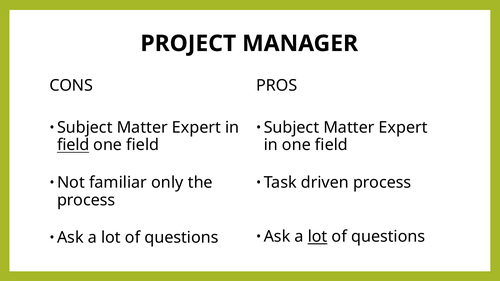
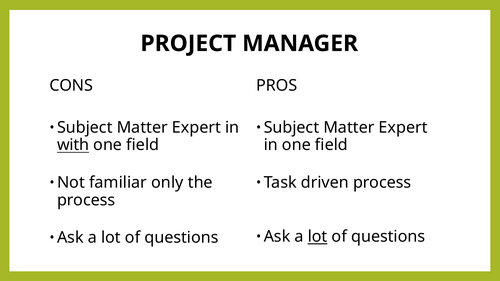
field at (73, 145): field -> with
